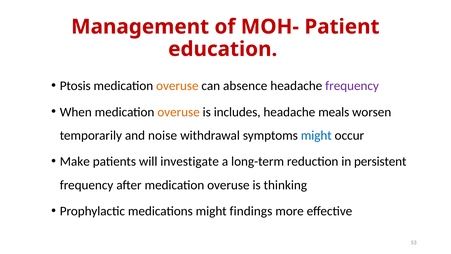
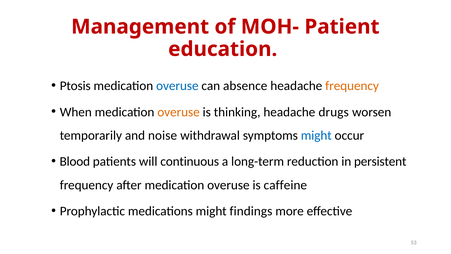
overuse at (177, 86) colour: orange -> blue
frequency at (352, 86) colour: purple -> orange
includes: includes -> thinking
meals: meals -> drugs
Make: Make -> Blood
investigate: investigate -> continuous
thinking: thinking -> caffeine
